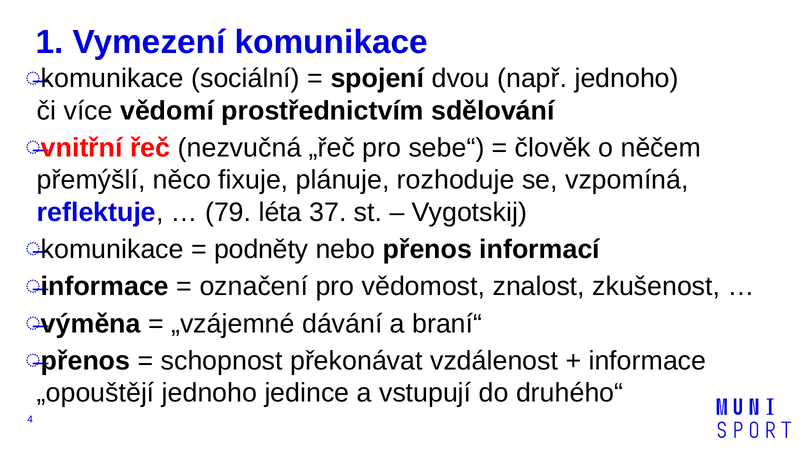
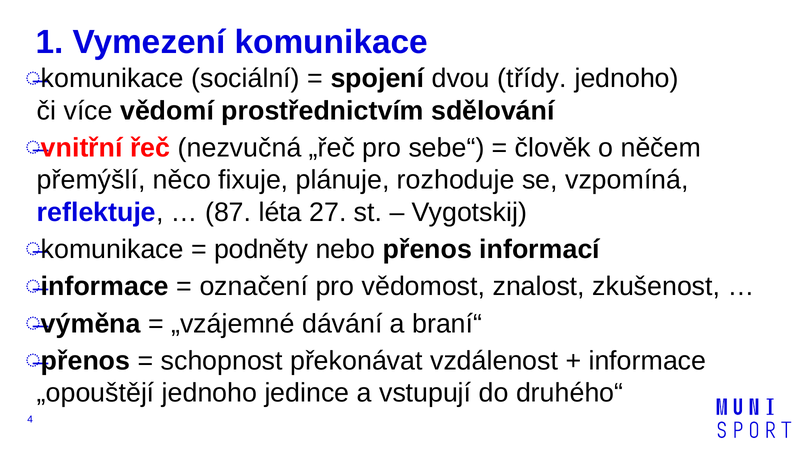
např: např -> třídy
79: 79 -> 87
37: 37 -> 27
